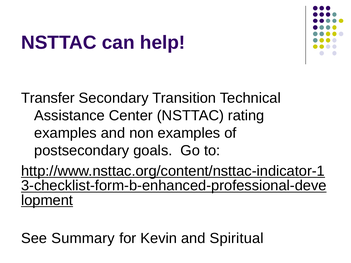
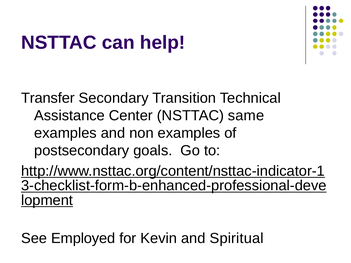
rating: rating -> same
Summary: Summary -> Employed
